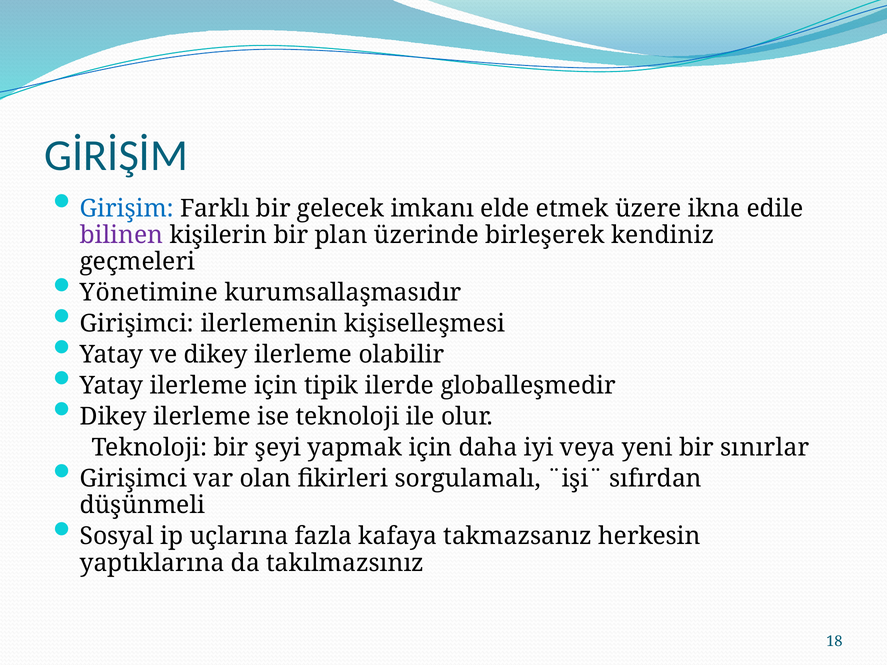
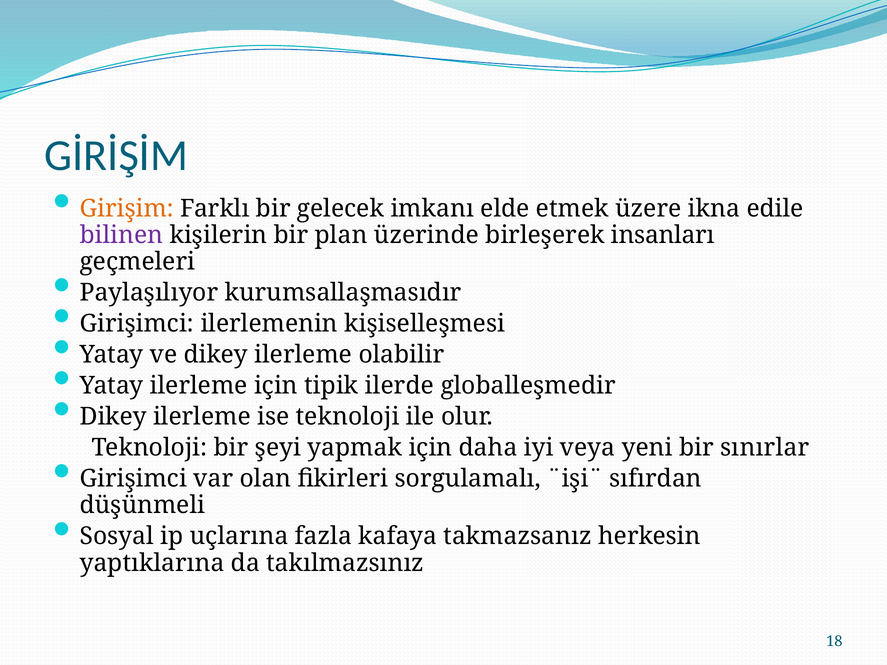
Girişim colour: blue -> orange
kendiniz: kendiniz -> insanları
Yönetimine: Yönetimine -> Paylaşılıyor
